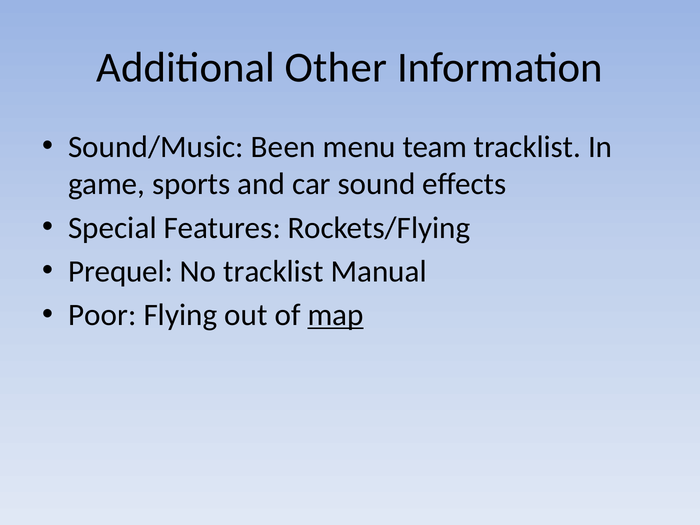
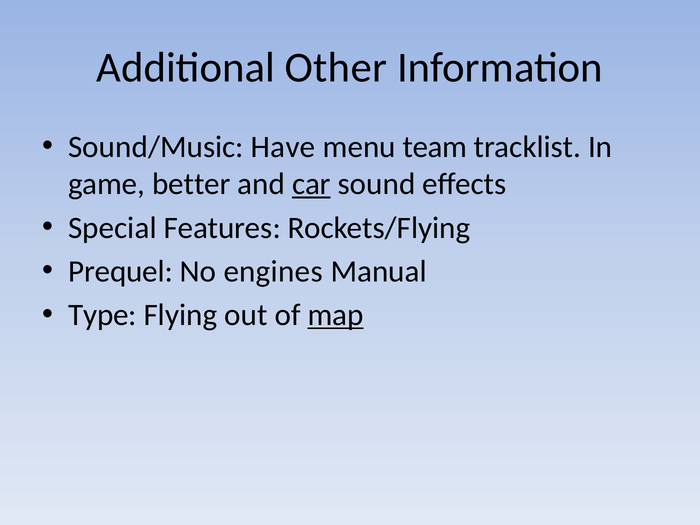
Been: Been -> Have
sports: sports -> better
car underline: none -> present
No tracklist: tracklist -> engines
Poor: Poor -> Type
